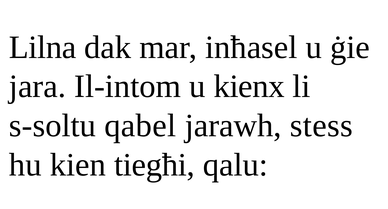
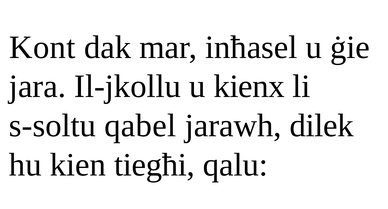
Lilna: Lilna -> Kont
Il-intom: Il-intom -> Il-jkollu
stess: stess -> dilek
